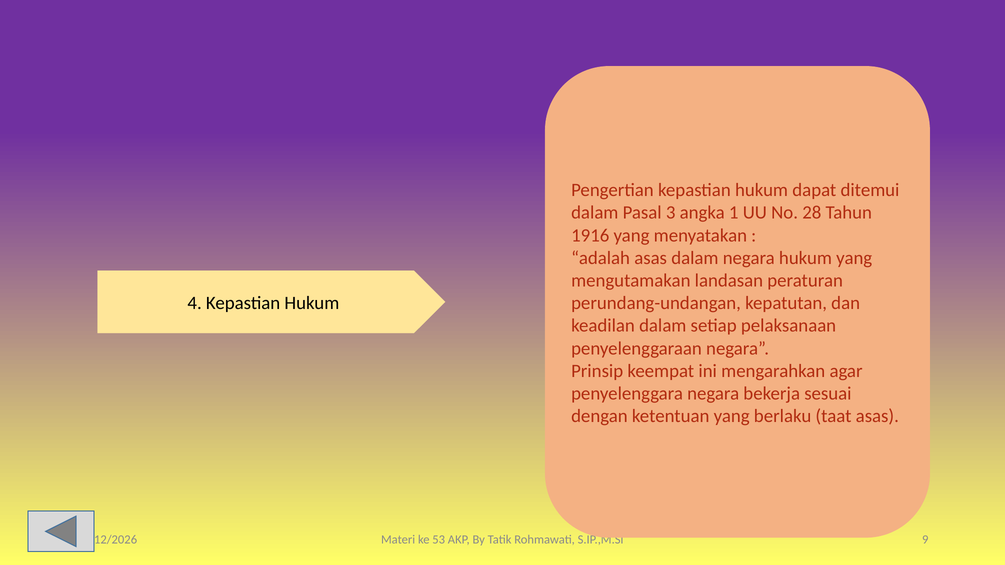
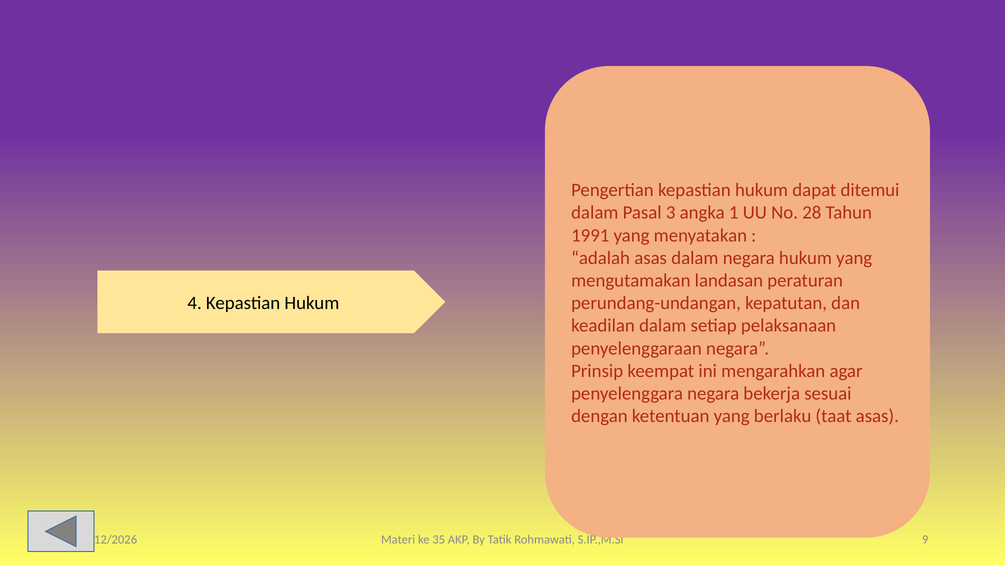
1916: 1916 -> 1991
53: 53 -> 35
